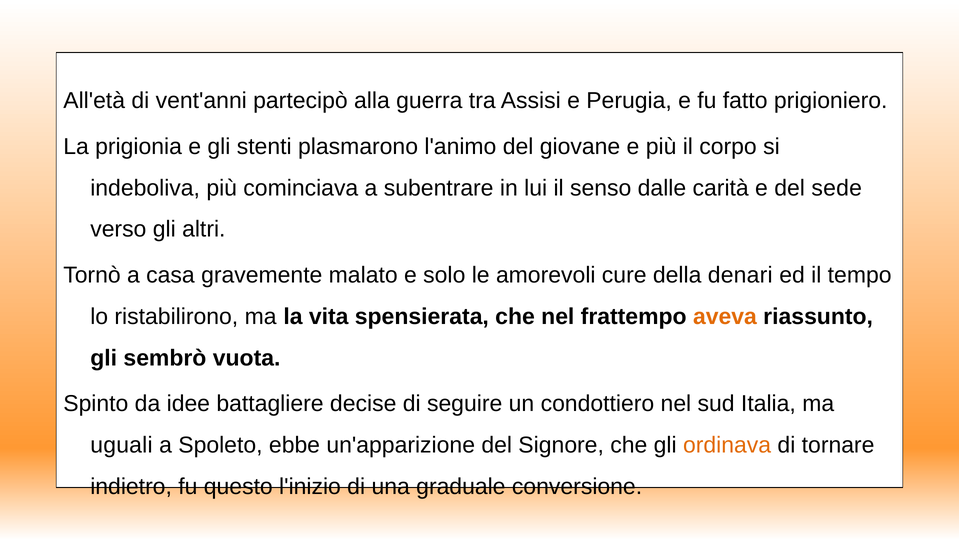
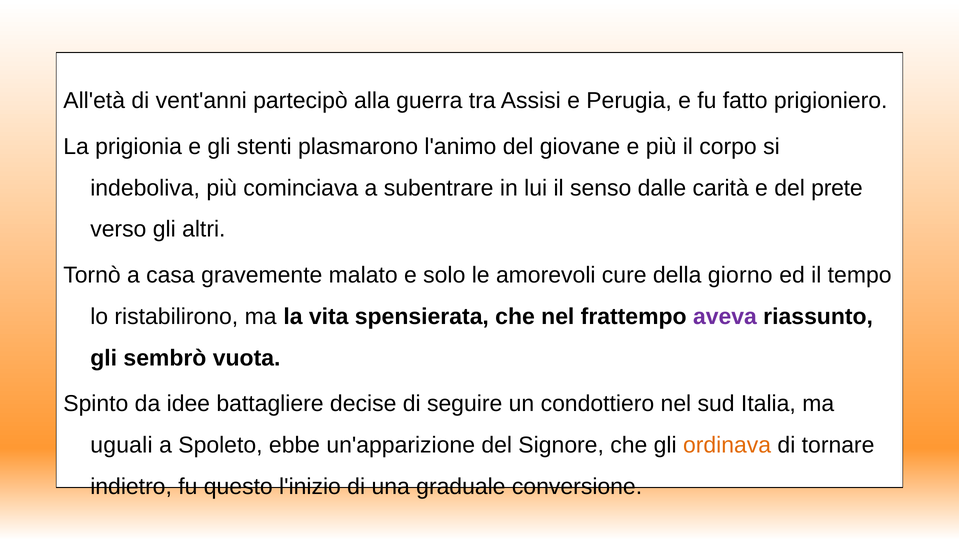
sede: sede -> prete
denari: denari -> giorno
aveva colour: orange -> purple
